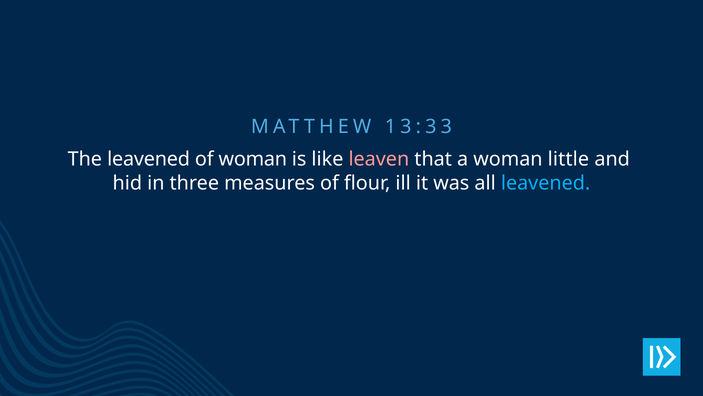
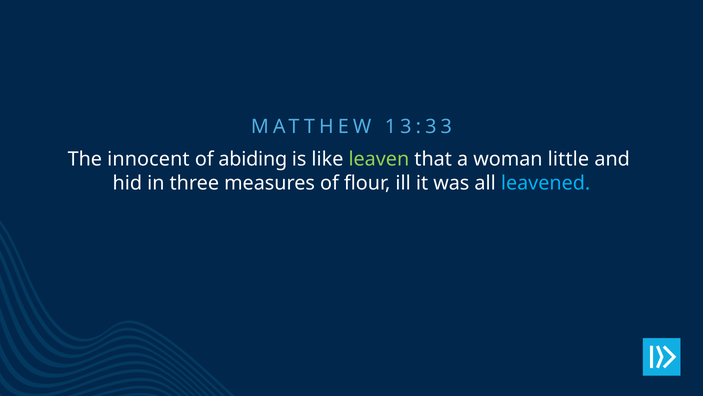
The leavened: leavened -> innocent
of woman: woman -> abiding
leaven colour: pink -> light green
